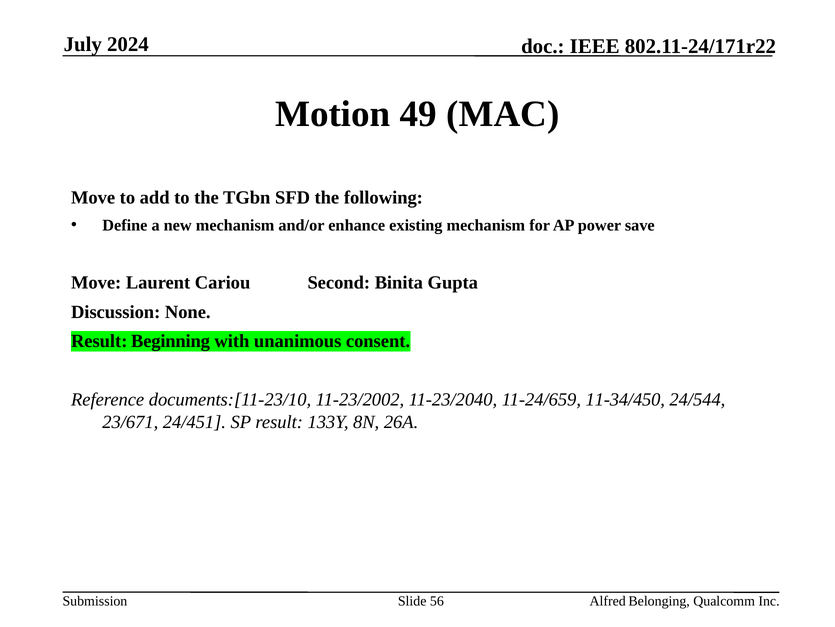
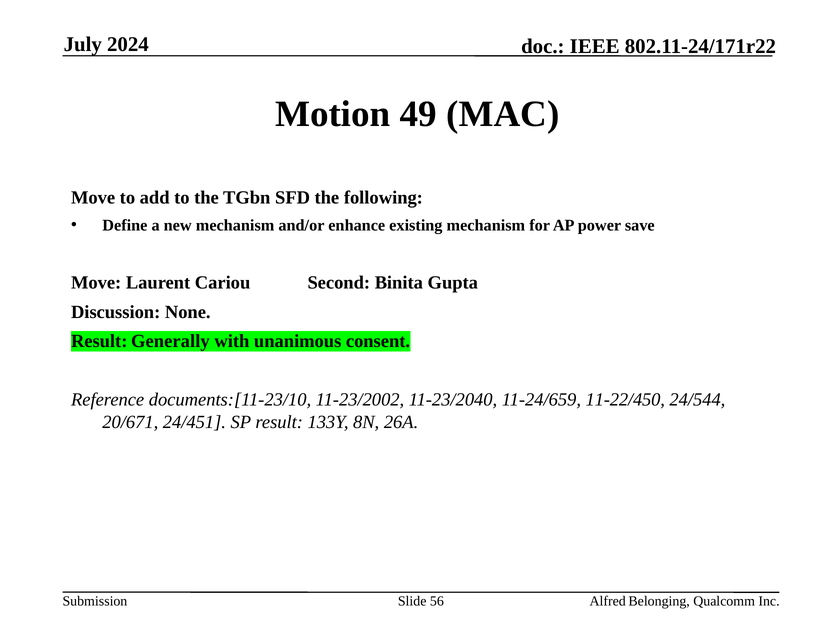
Beginning: Beginning -> Generally
11-34/450: 11-34/450 -> 11-22/450
23/671: 23/671 -> 20/671
